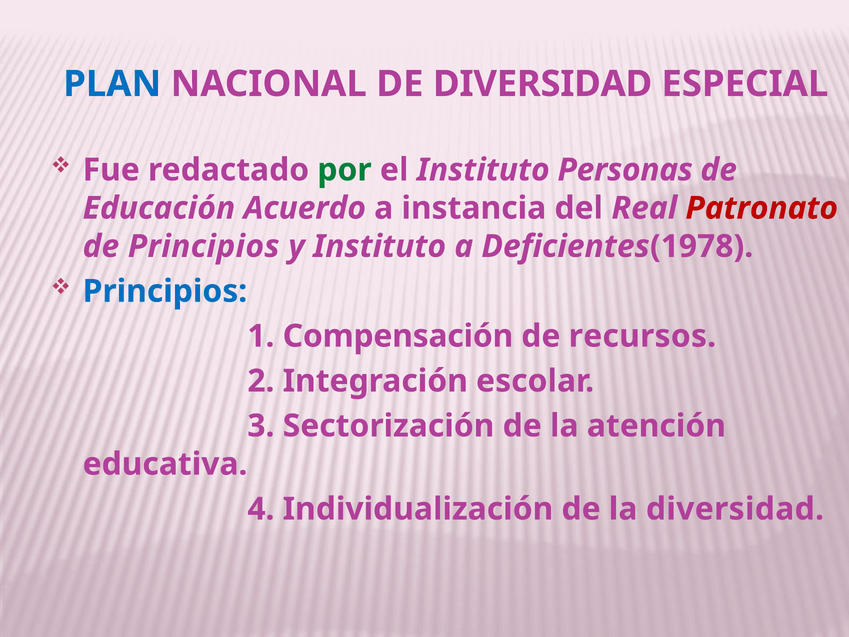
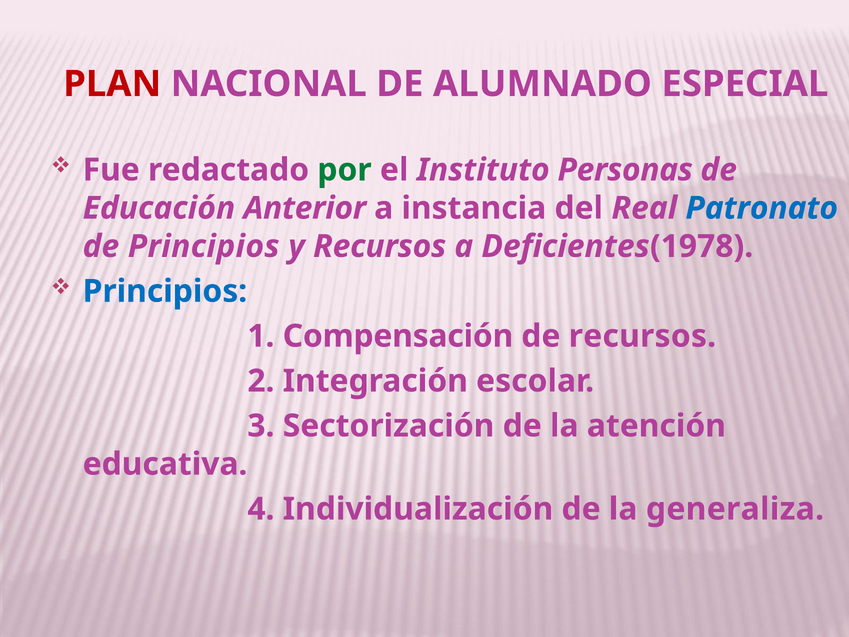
PLAN colour: blue -> red
DE DIVERSIDAD: DIVERSIDAD -> ALUMNADO
Acuerdo: Acuerdo -> Anterior
Patronato colour: red -> blue
y Instituto: Instituto -> Recursos
la diversidad: diversidad -> generaliza
